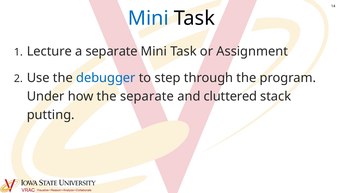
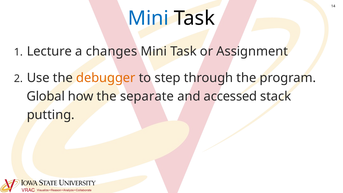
a separate: separate -> changes
debugger colour: blue -> orange
Under: Under -> Global
cluttered: cluttered -> accessed
